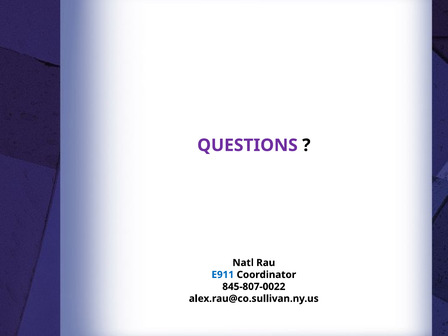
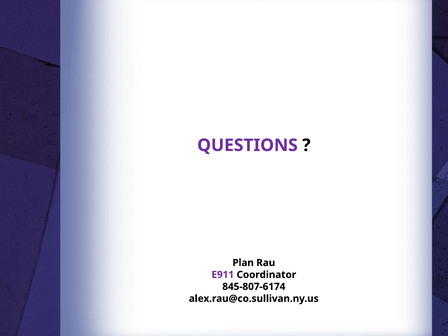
Natl: Natl -> Plan
E911 colour: blue -> purple
845-807-0022: 845-807-0022 -> 845-807-6174
